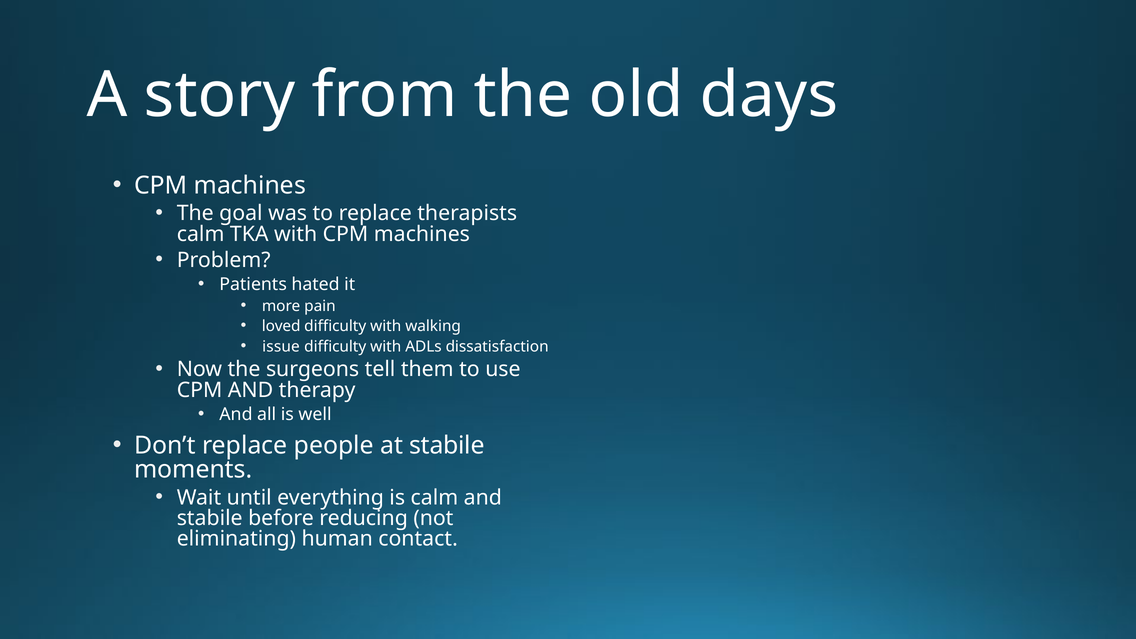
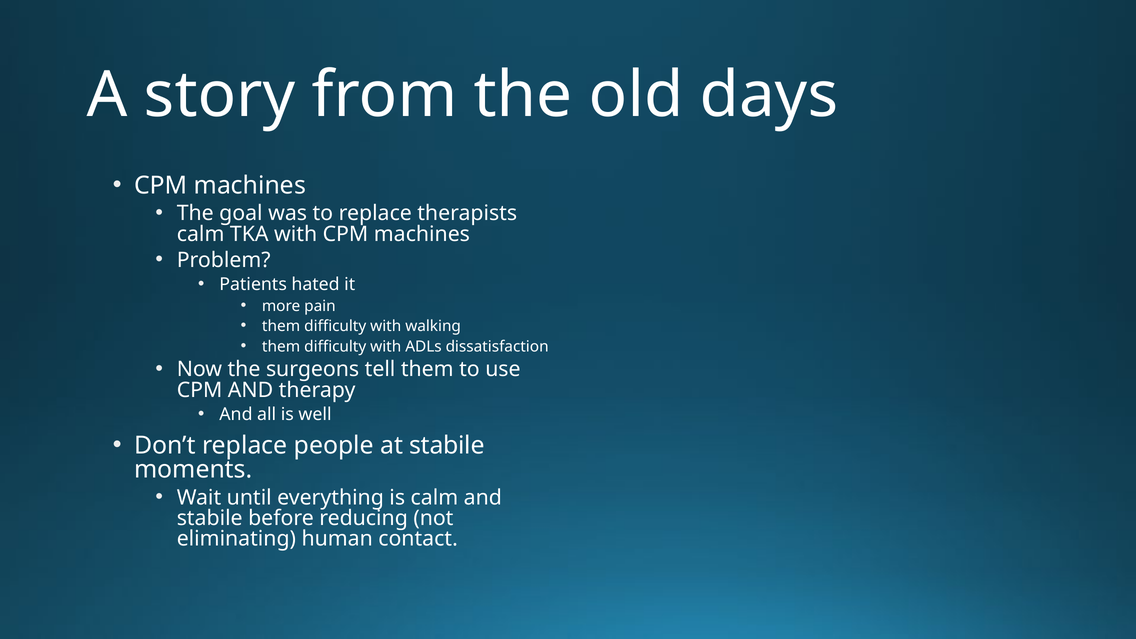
loved at (281, 326): loved -> them
issue at (281, 346): issue -> them
